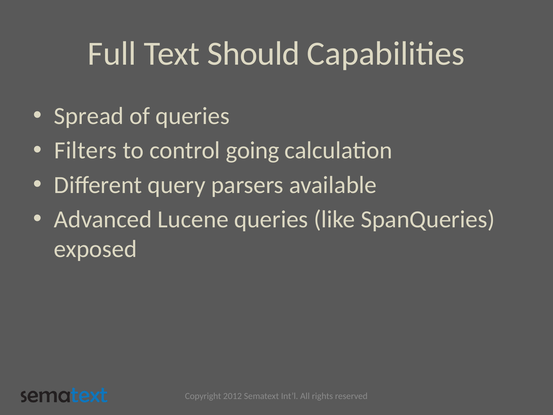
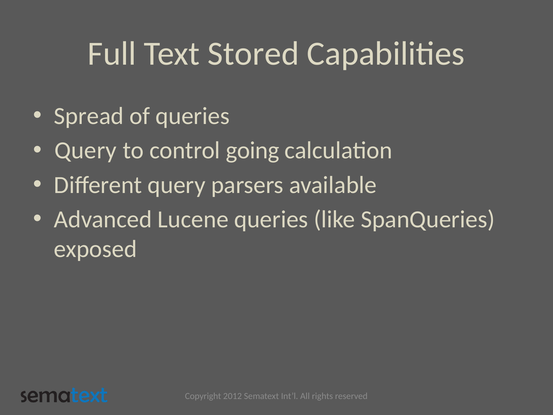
Should: Should -> Stored
Filters at (86, 150): Filters -> Query
